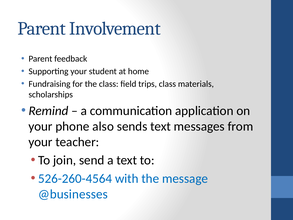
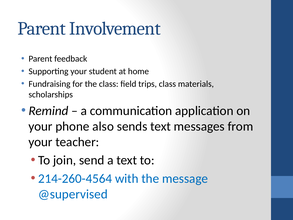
526-260-4564: 526-260-4564 -> 214-260-4564
@businesses: @businesses -> @supervised
